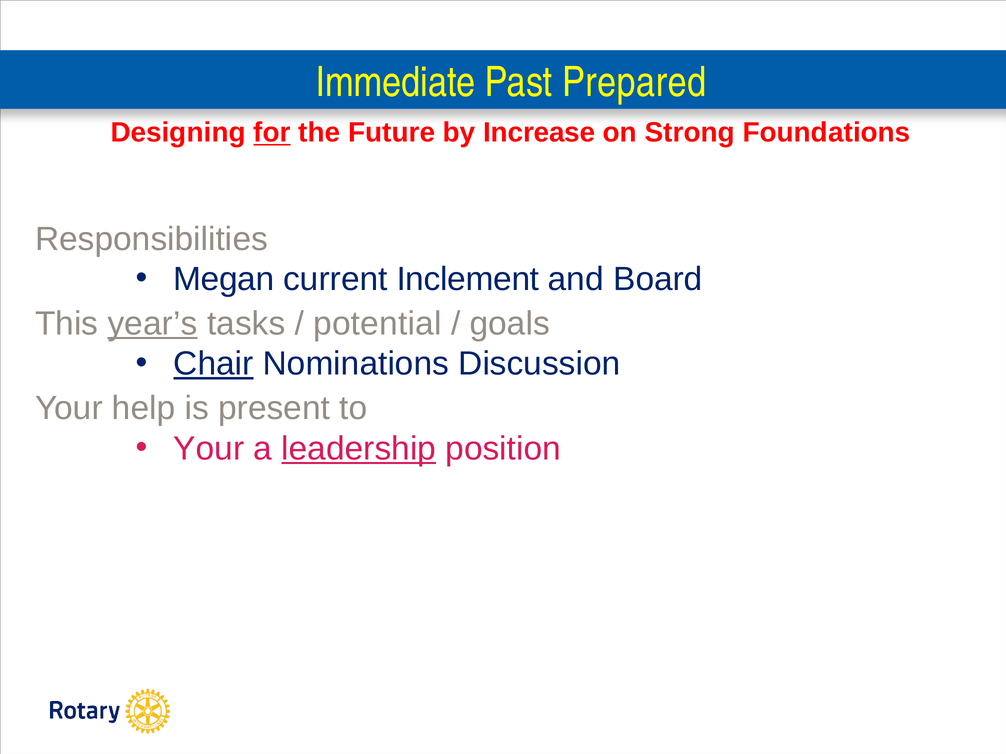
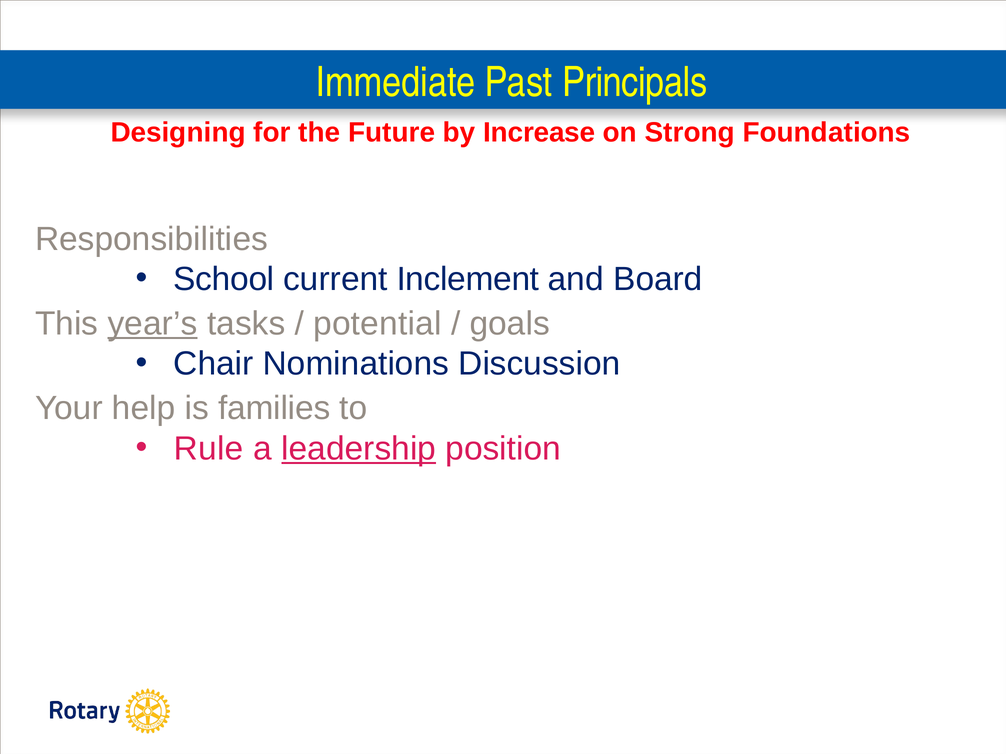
Prepared: Prepared -> Principals
for underline: present -> none
Megan: Megan -> School
Chair underline: present -> none
present: present -> families
Your at (209, 449): Your -> Rule
